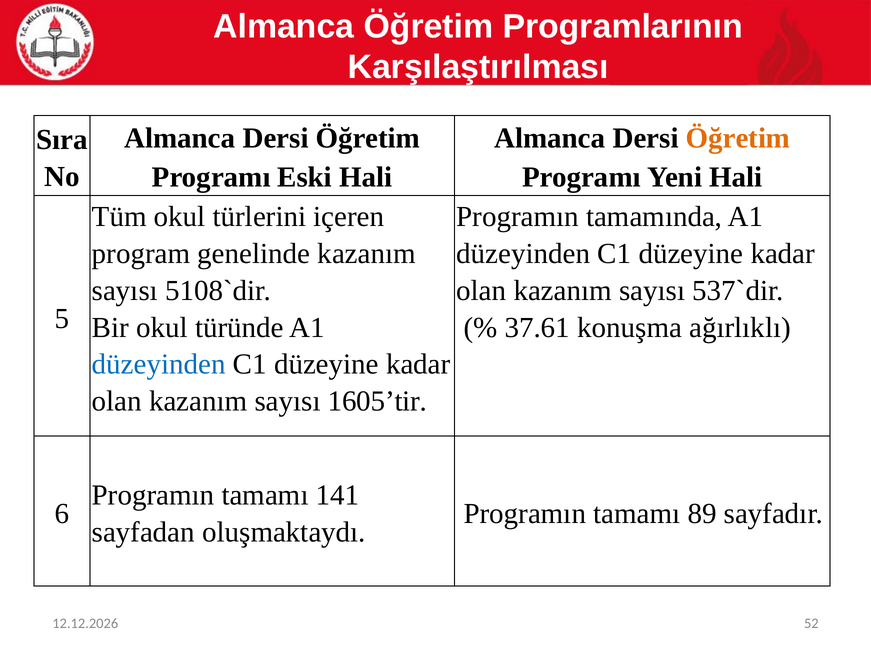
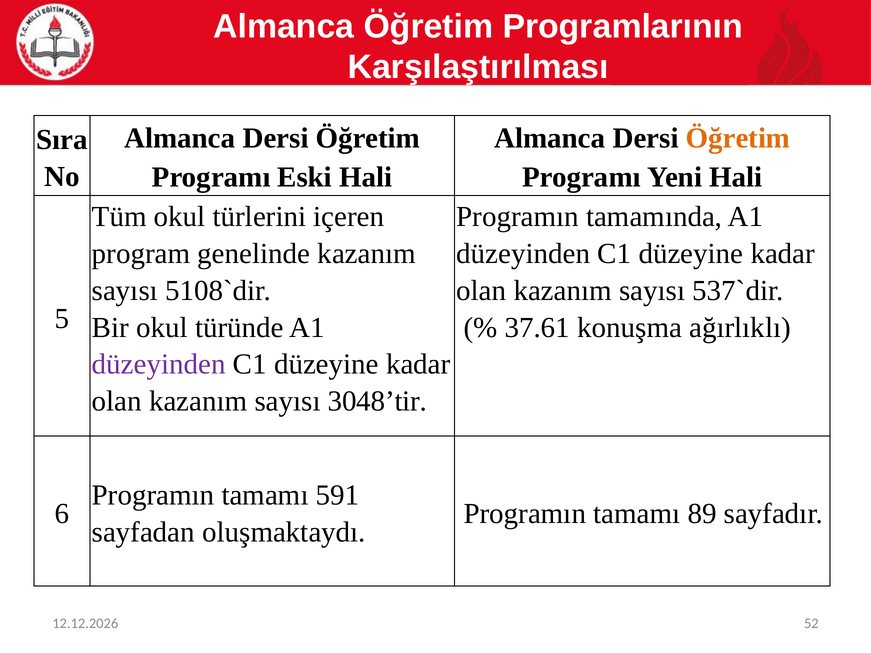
düzeyinden at (159, 364) colour: blue -> purple
1605’tir: 1605’tir -> 3048’tir
141: 141 -> 591
